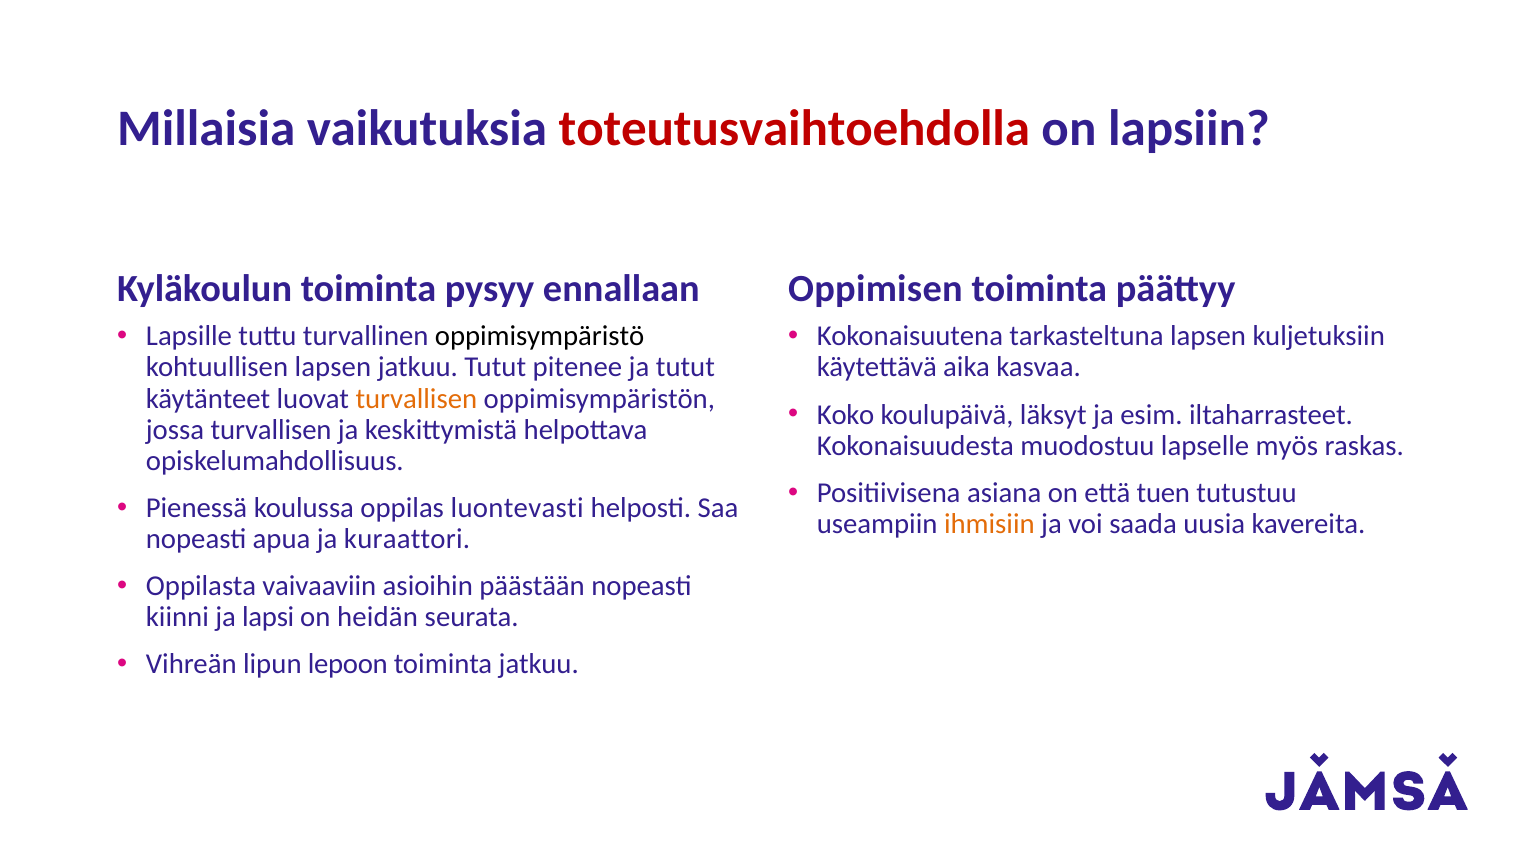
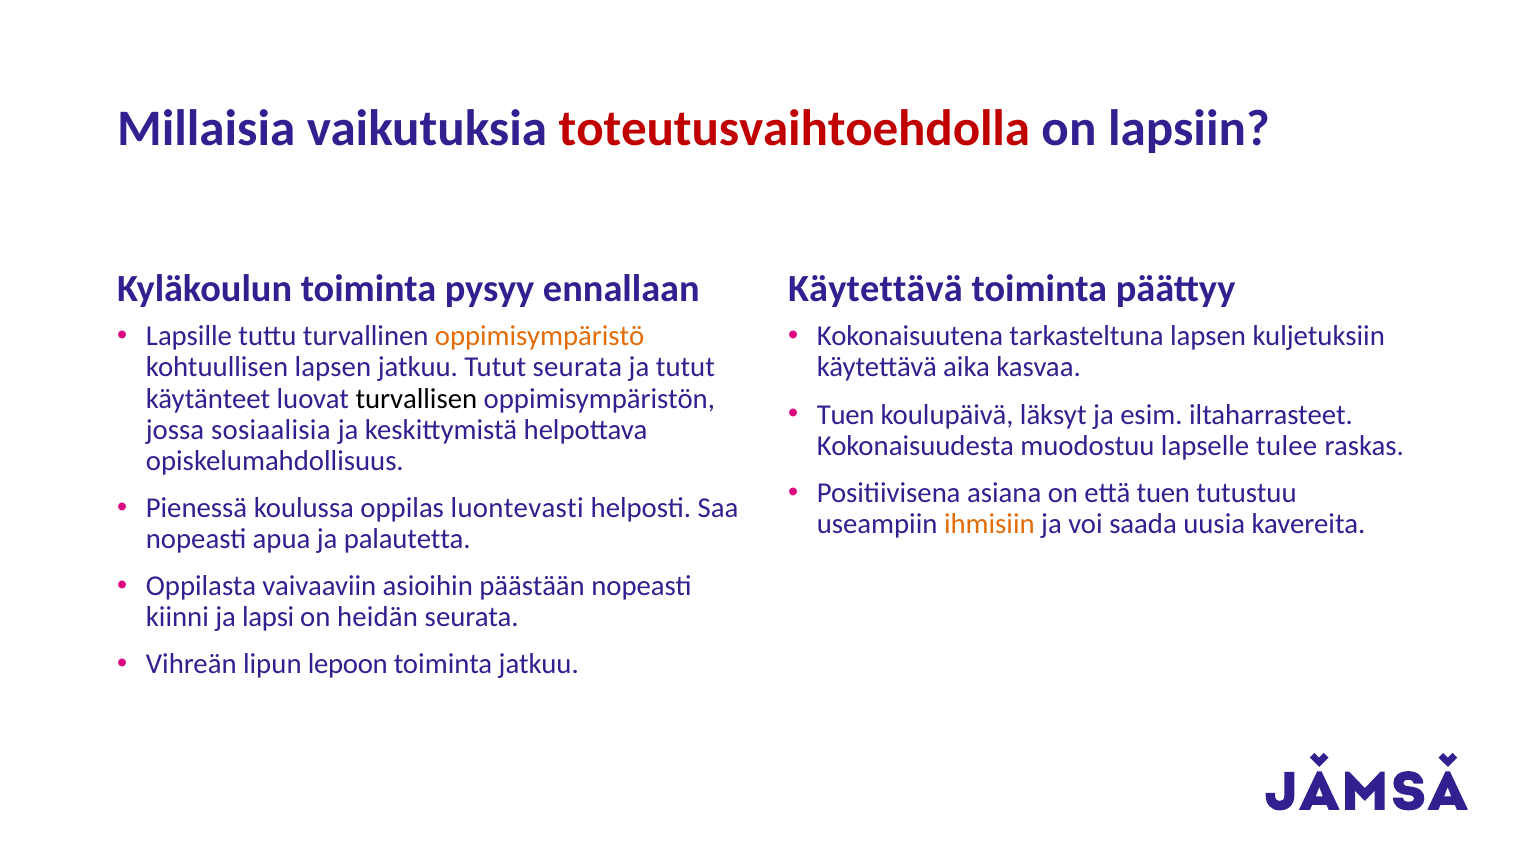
Oppimisen at (875, 289): Oppimisen -> Käytettävä
oppimisympäristö colour: black -> orange
Tutut pitenee: pitenee -> seurata
turvallisen at (416, 398) colour: orange -> black
Koko at (846, 414): Koko -> Tuen
jossa turvallisen: turvallisen -> sosiaalisia
myös: myös -> tulee
kuraattori: kuraattori -> palautetta
